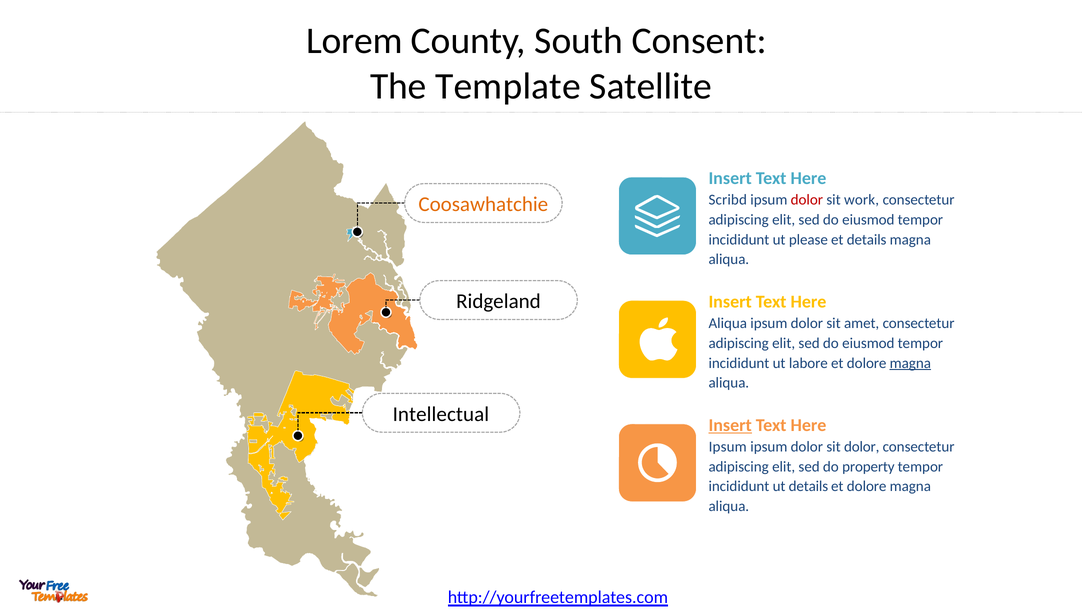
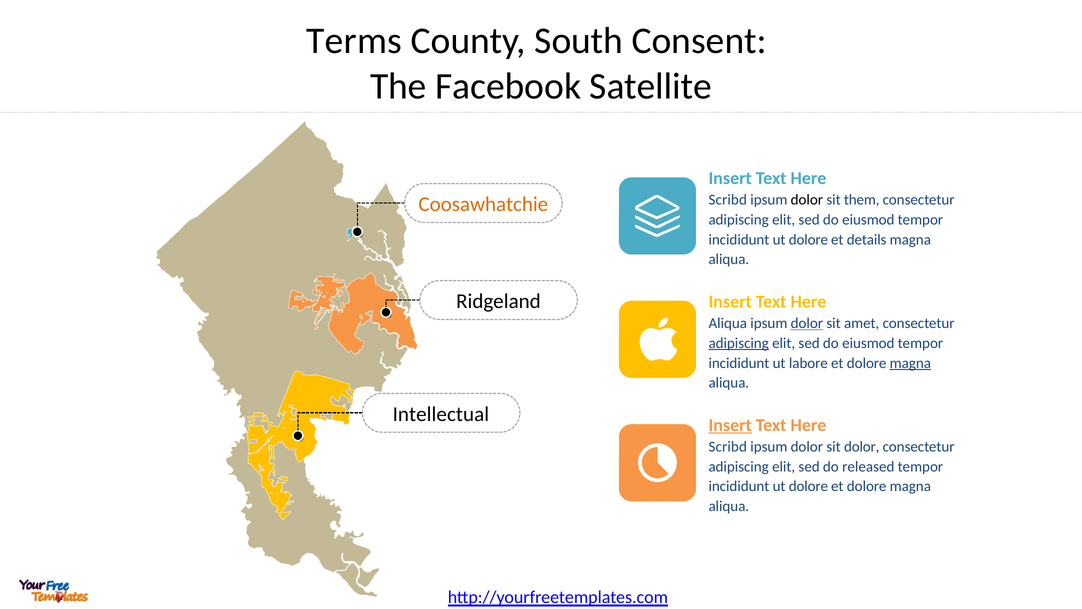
Lorem: Lorem -> Terms
Template: Template -> Facebook
dolor at (807, 200) colour: red -> black
work: work -> them
please at (808, 239): please -> dolore
dolor at (807, 323) underline: none -> present
adipiscing at (739, 343) underline: none -> present
Ipsum at (728, 446): Ipsum -> Scribd
property: property -> released
details at (808, 486): details -> dolore
